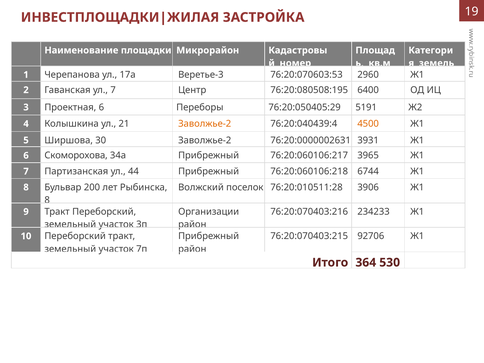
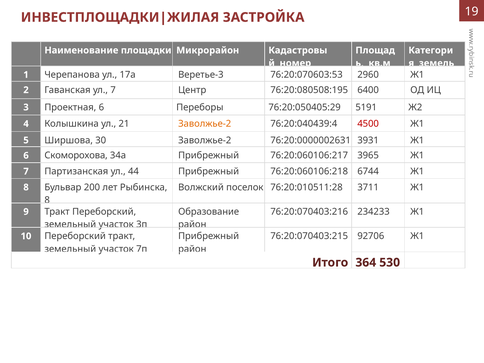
4500 colour: orange -> red
3906: 3906 -> 3711
Организации: Организации -> Образование
